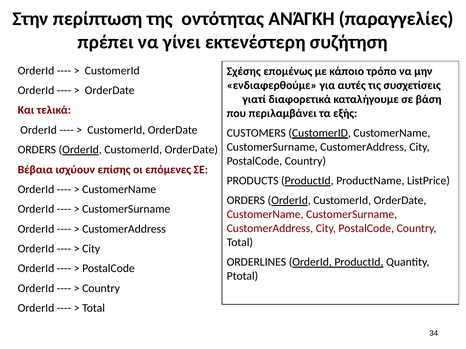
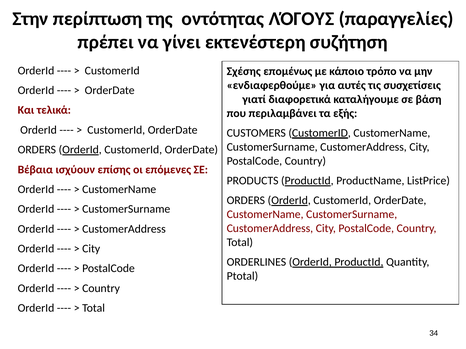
ΑΝΆΓΚΗ: ΑΝΆΓΚΗ -> ΛΌΓΟΥΣ
